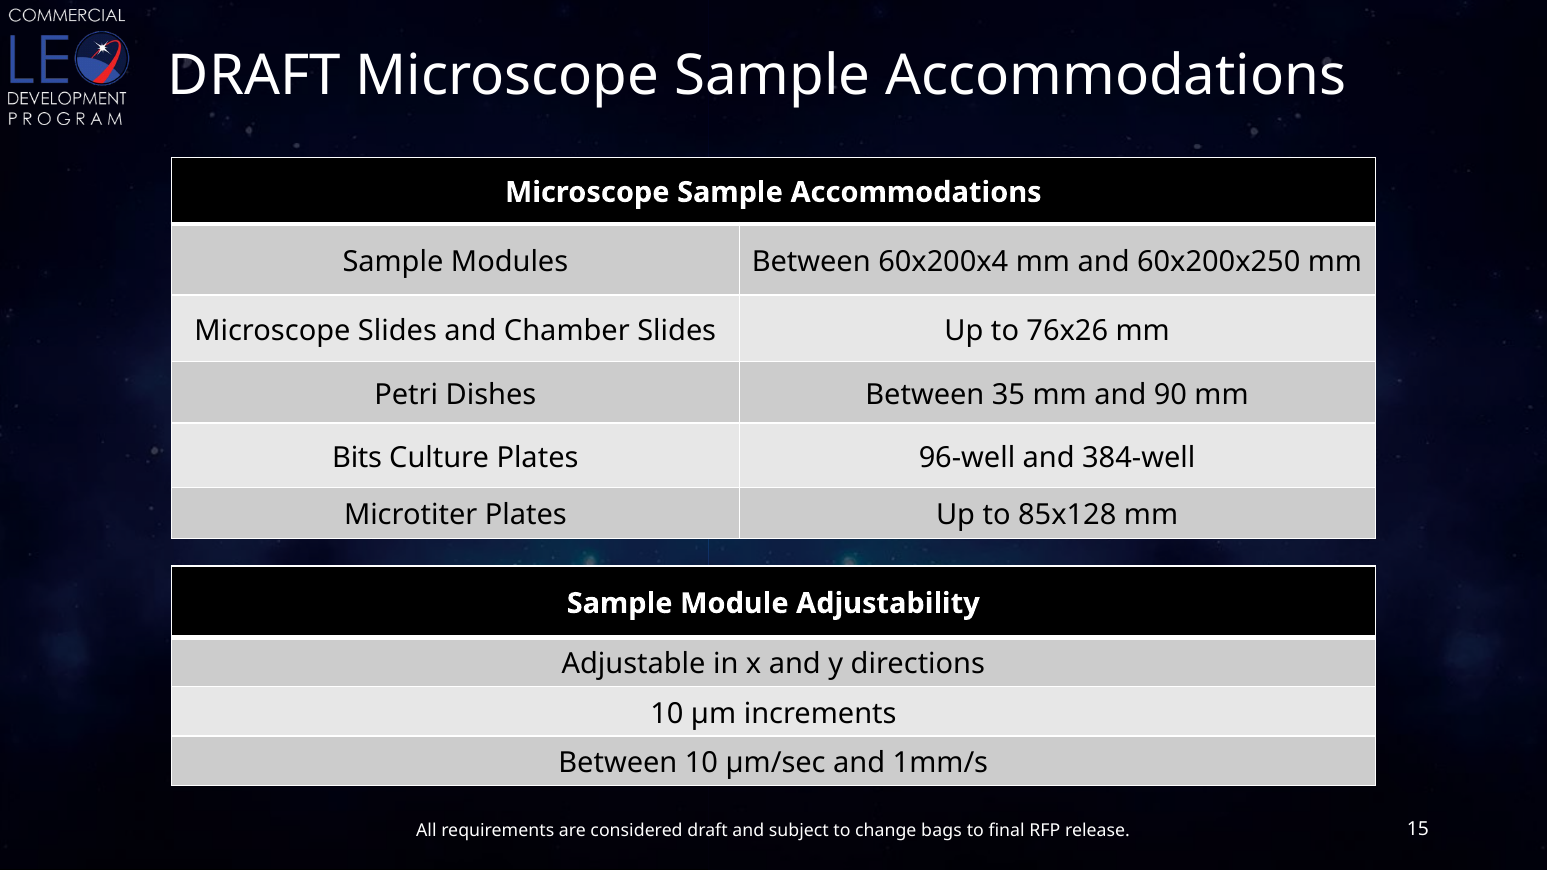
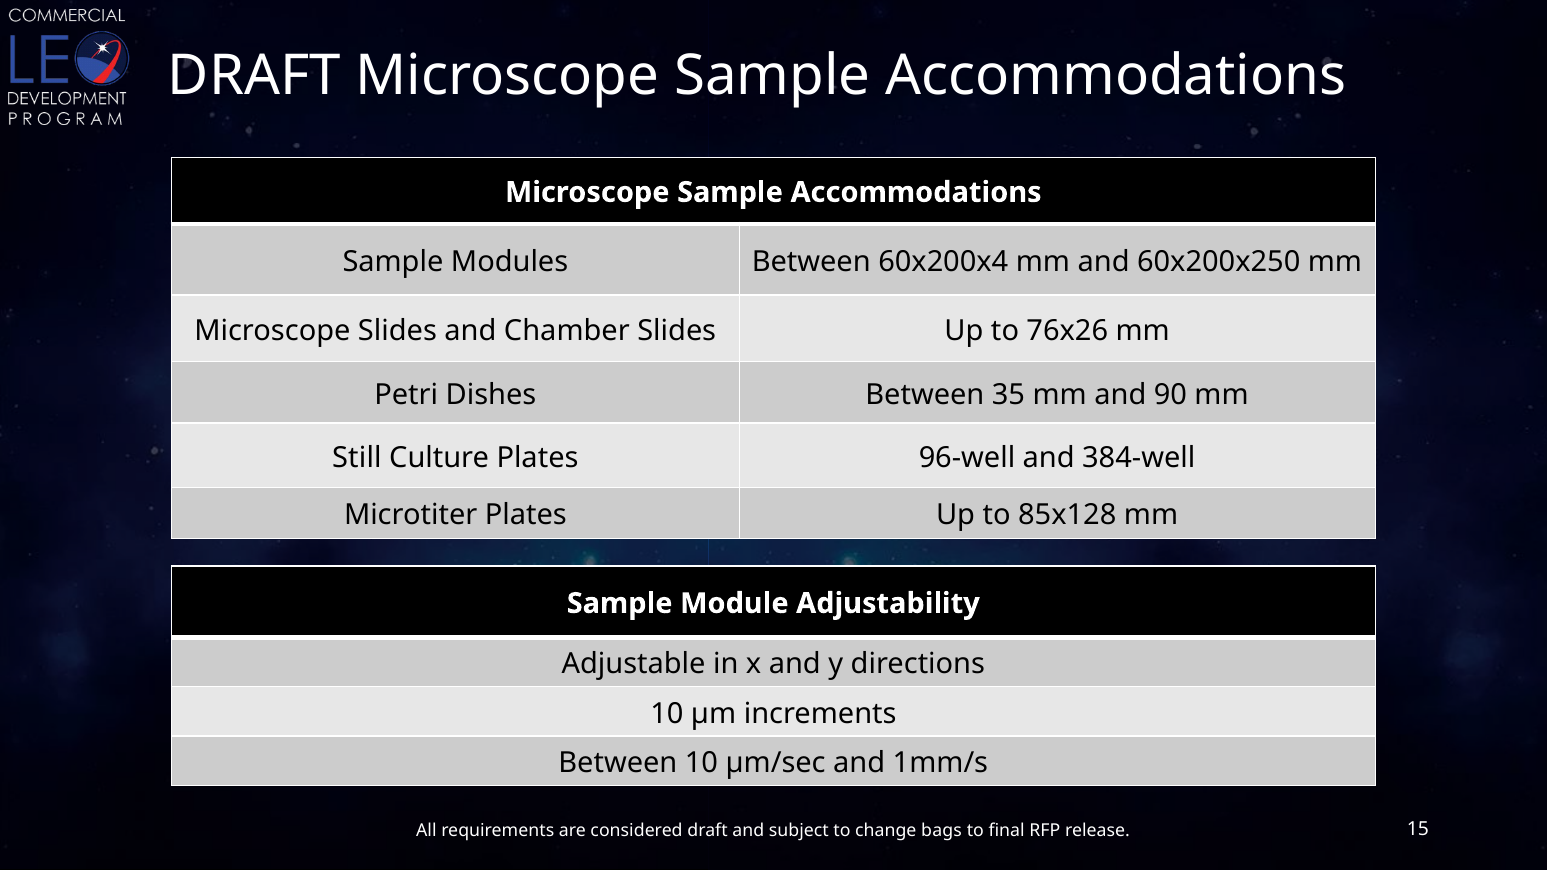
Bits: Bits -> Still
